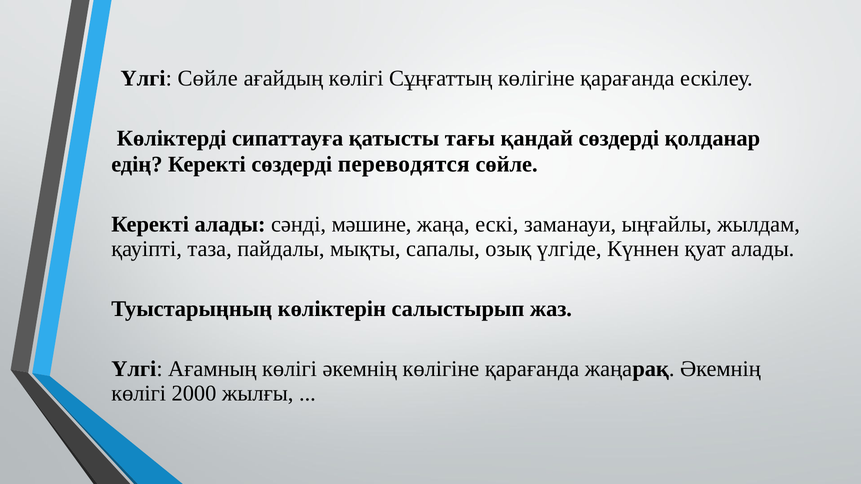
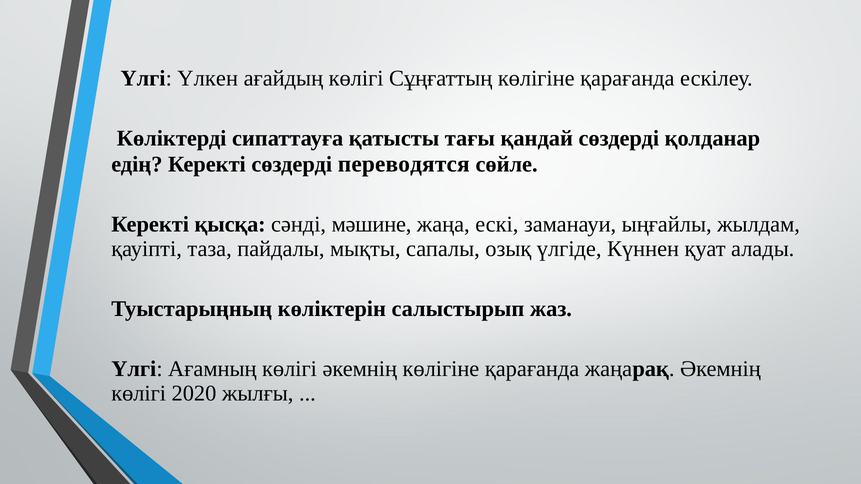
Сөйле at (208, 78): Сөйле -> Үлкен
Керекті алады: алады -> қысқа
2000: 2000 -> 2020
